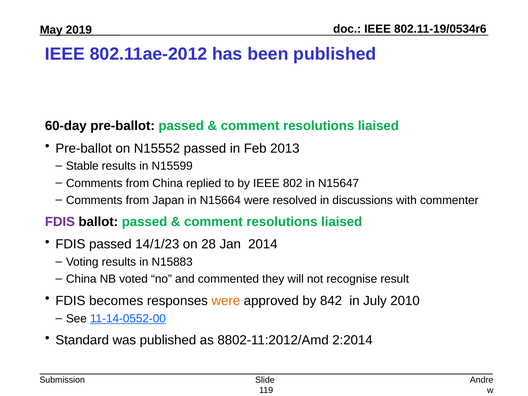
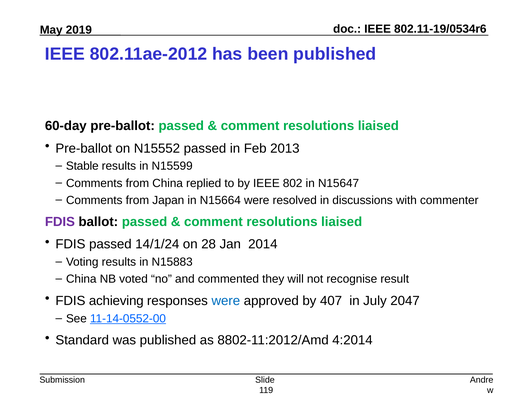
14/1/23: 14/1/23 -> 14/1/24
becomes: becomes -> achieving
were at (226, 301) colour: orange -> blue
842: 842 -> 407
2010: 2010 -> 2047
2:2014: 2:2014 -> 4:2014
